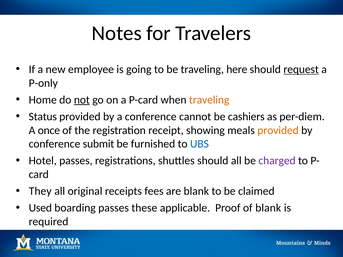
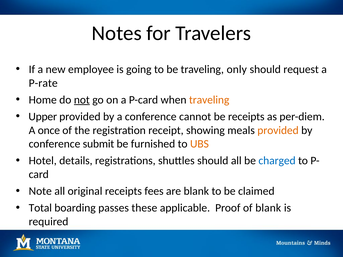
here: here -> only
request underline: present -> none
P-only: P-only -> P-rate
Status: Status -> Upper
be cashiers: cashiers -> receipts
UBS colour: blue -> orange
Hotel passes: passes -> details
charged colour: purple -> blue
They: They -> Note
Used: Used -> Total
